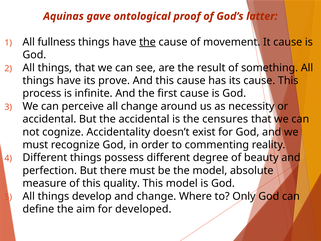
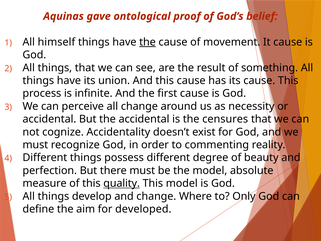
latter: latter -> belief
fullness: fullness -> himself
prove: prove -> union
quality underline: none -> present
